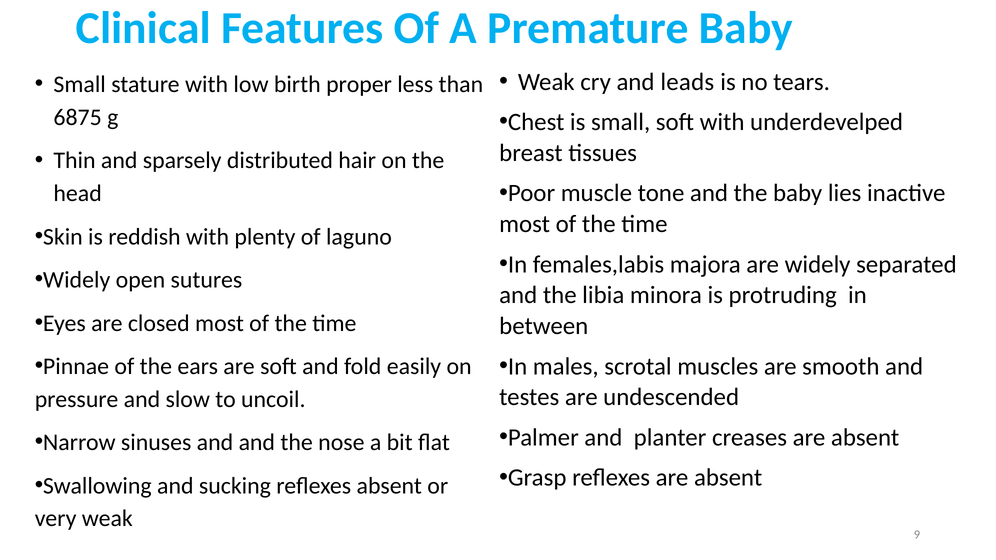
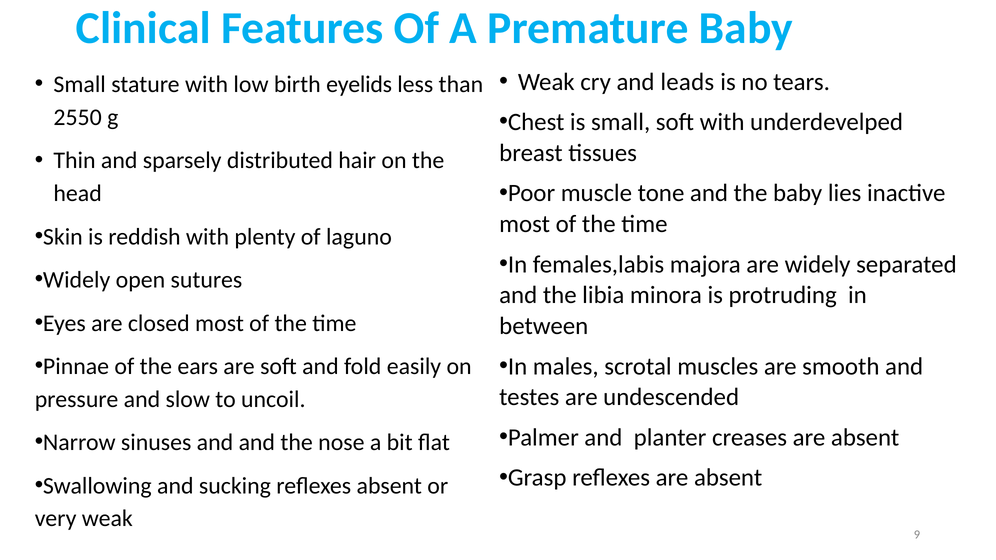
proper: proper -> eyelids
6875: 6875 -> 2550
